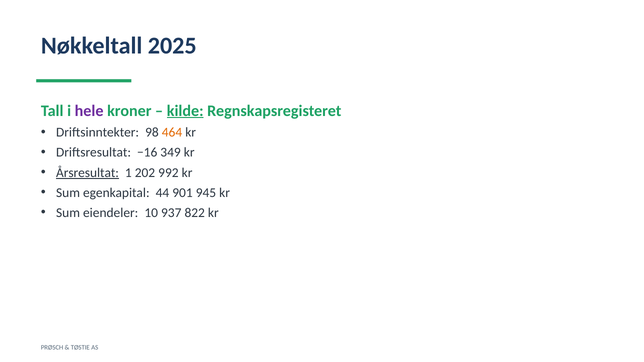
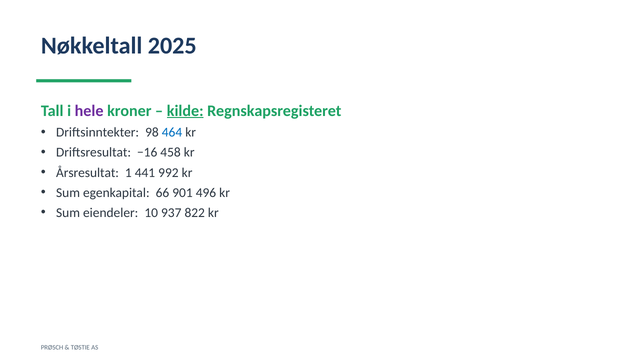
464 colour: orange -> blue
349: 349 -> 458
Årsresultat underline: present -> none
202: 202 -> 441
44: 44 -> 66
945: 945 -> 496
